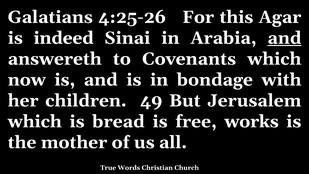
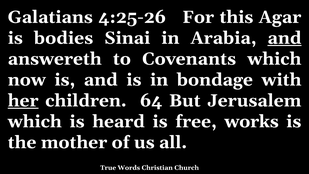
indeed: indeed -> bodies
her underline: none -> present
49: 49 -> 64
bread: bread -> heard
